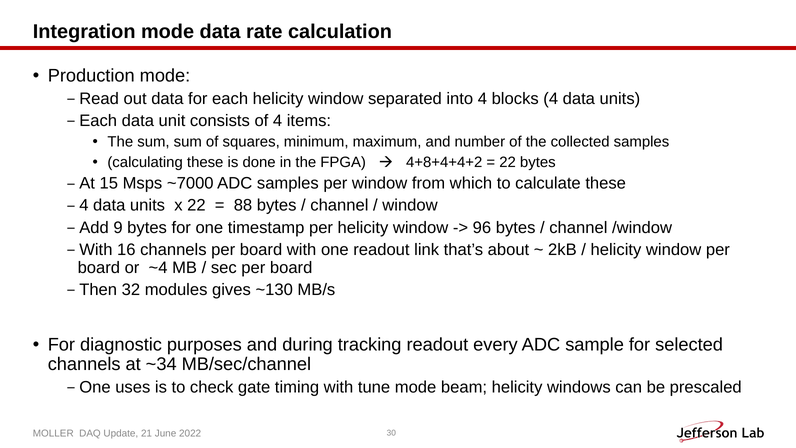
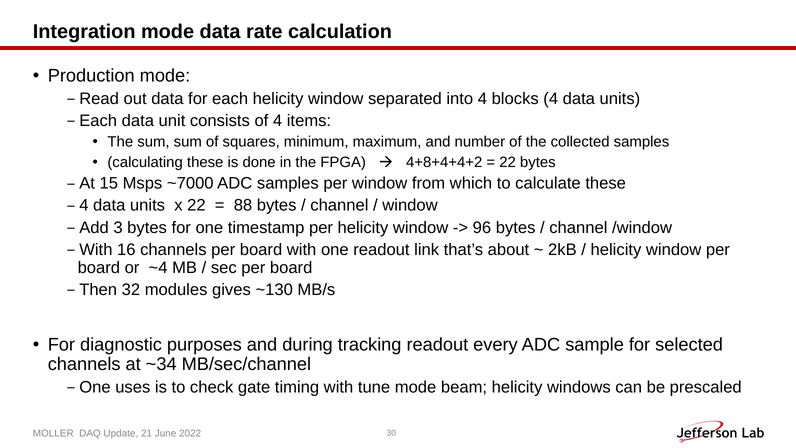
9: 9 -> 3
